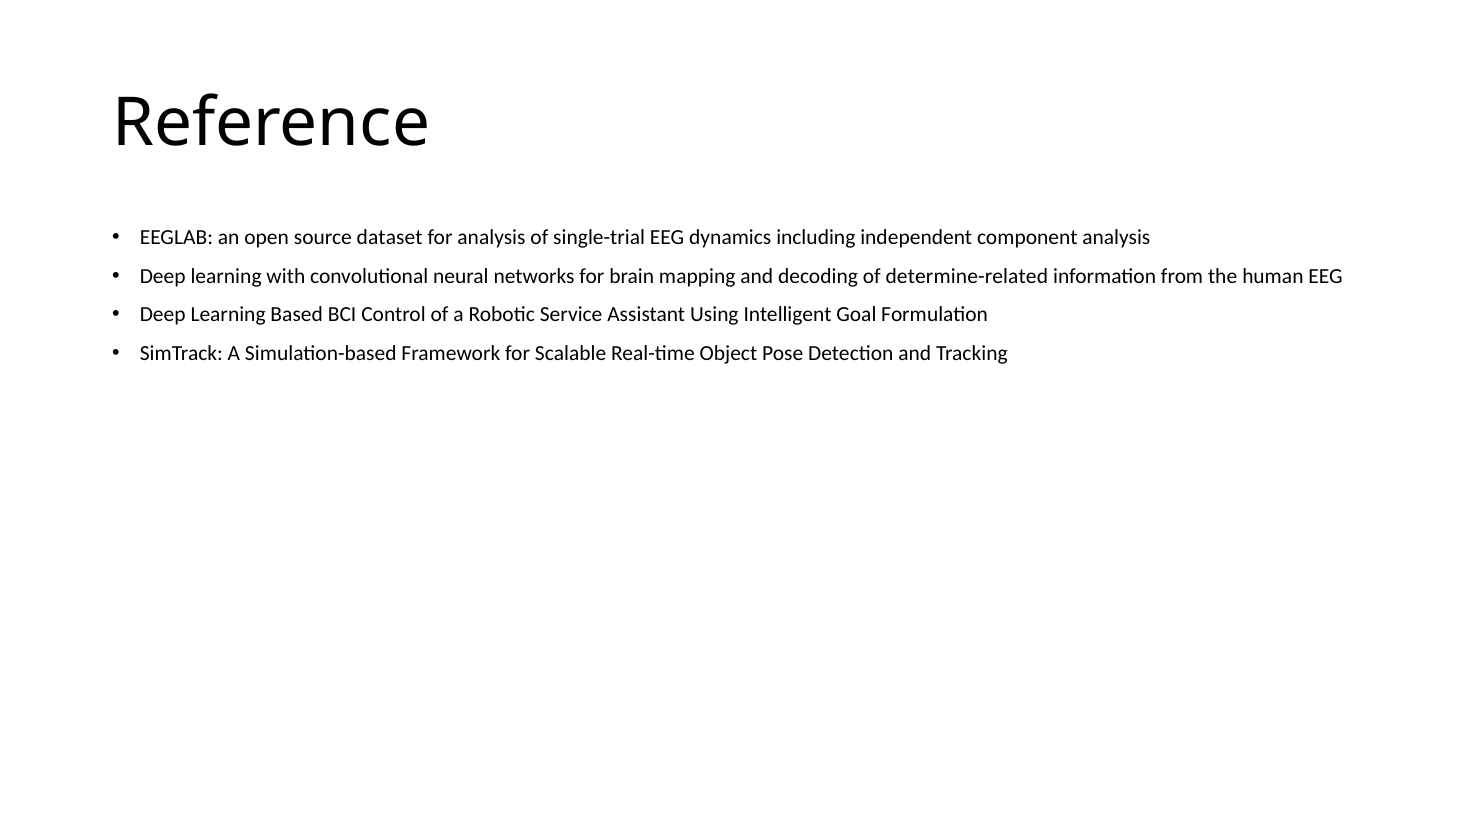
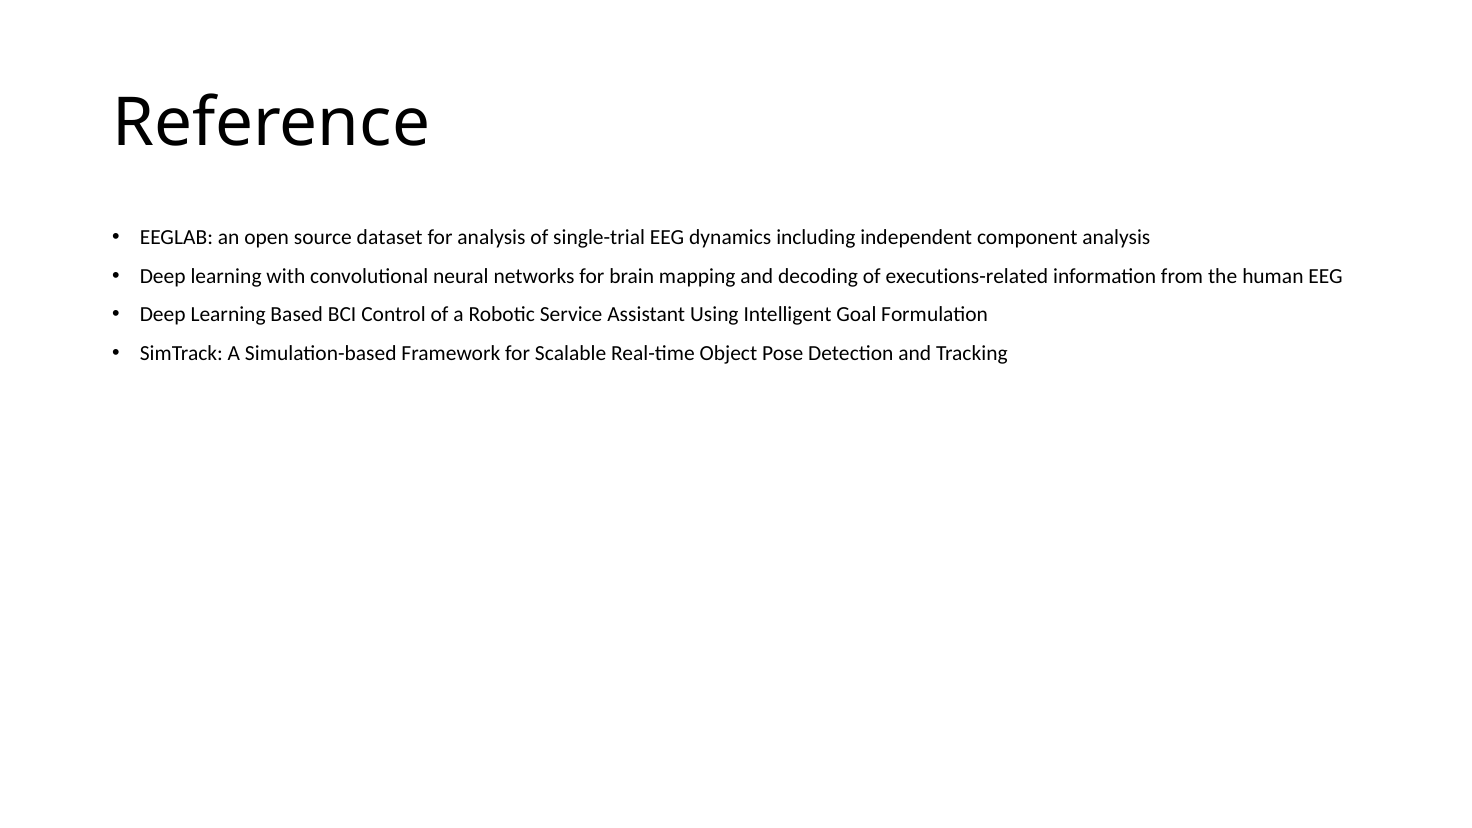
determine-related: determine-related -> executions-related
